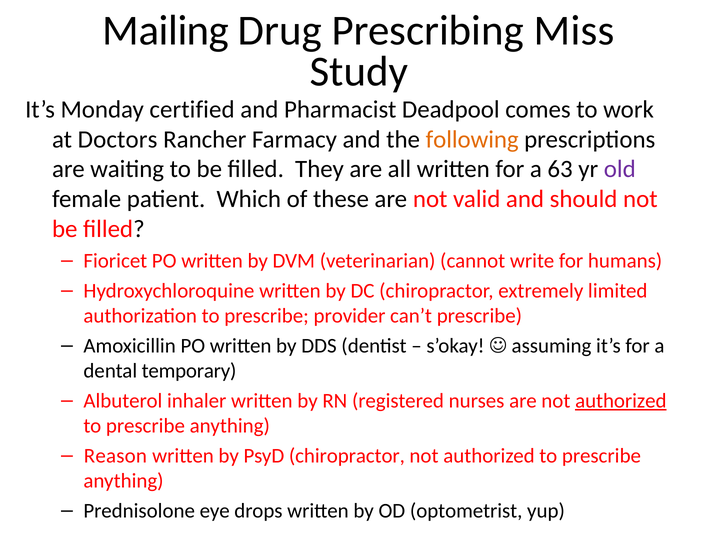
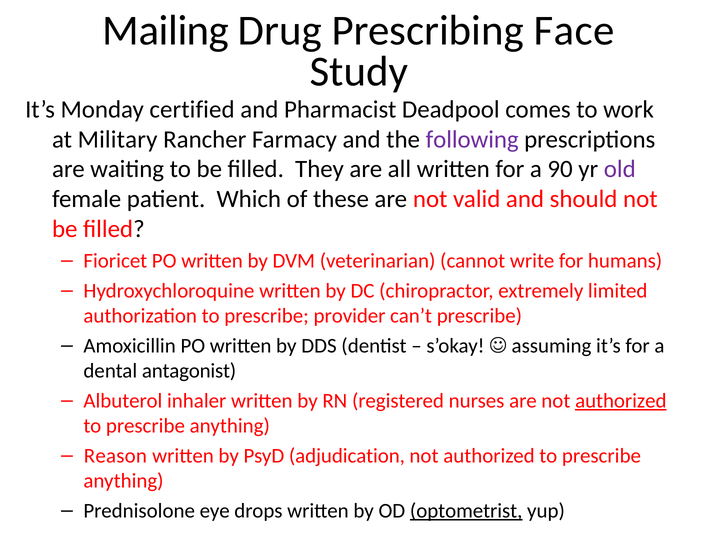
Miss: Miss -> Face
Doctors: Doctors -> Military
following colour: orange -> purple
63: 63 -> 90
temporary: temporary -> antagonist
PsyD chiropractor: chiropractor -> adjudication
optometrist underline: none -> present
